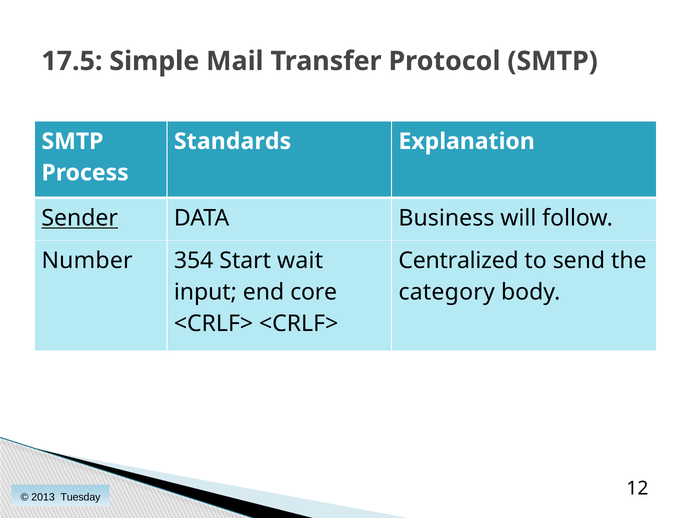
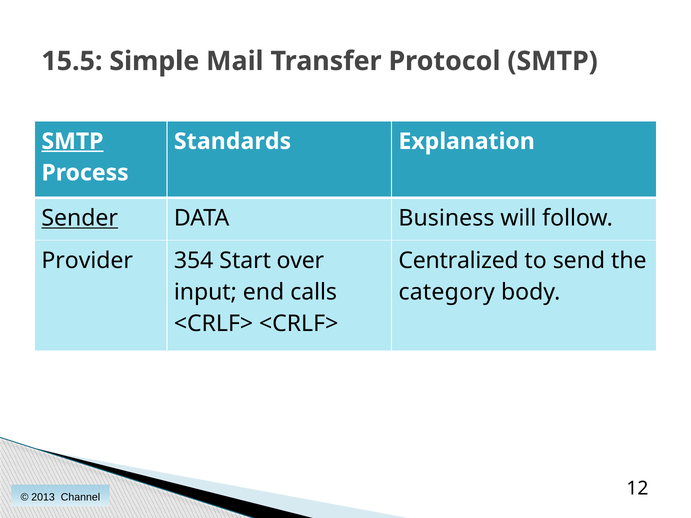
17.5: 17.5 -> 15.5
SMTP at (72, 141) underline: none -> present
Number: Number -> Provider
wait: wait -> over
core: core -> calls
Tuesday: Tuesday -> Channel
